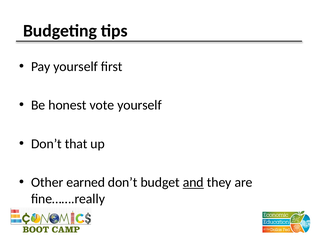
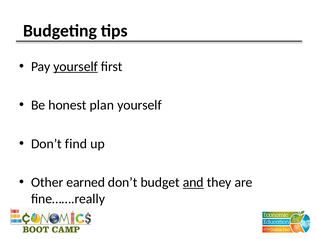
yourself at (76, 66) underline: none -> present
vote: vote -> plan
that: that -> find
